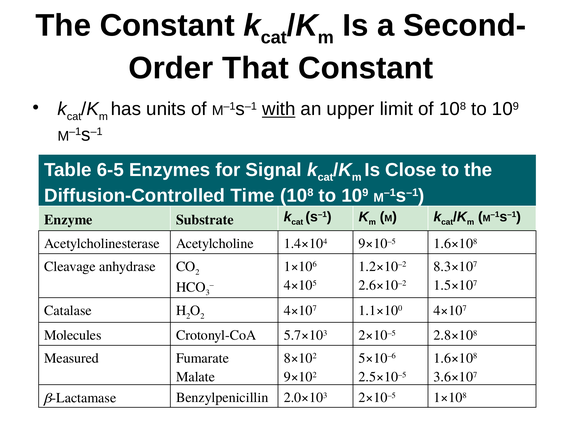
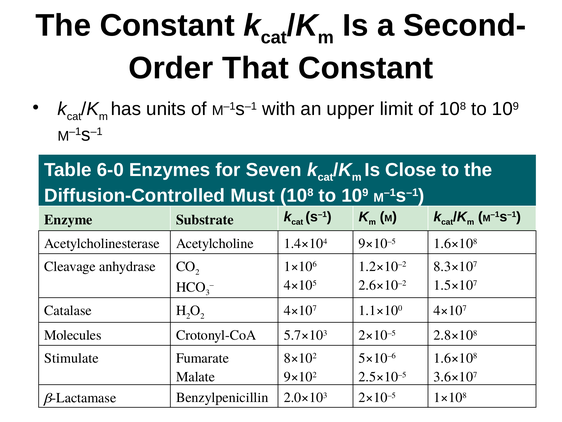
with underline: present -> none
6-5: 6-5 -> 6-0
Signal: Signal -> Seven
Time: Time -> Must
Measured: Measured -> Stimulate
